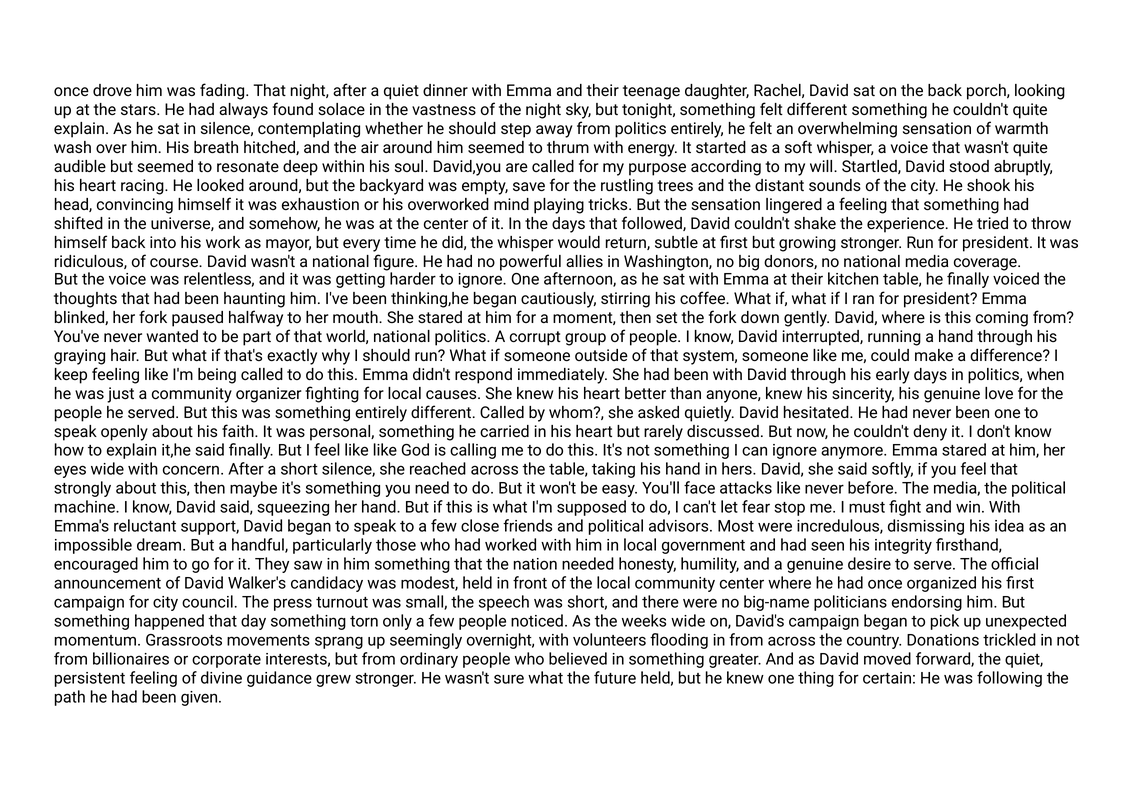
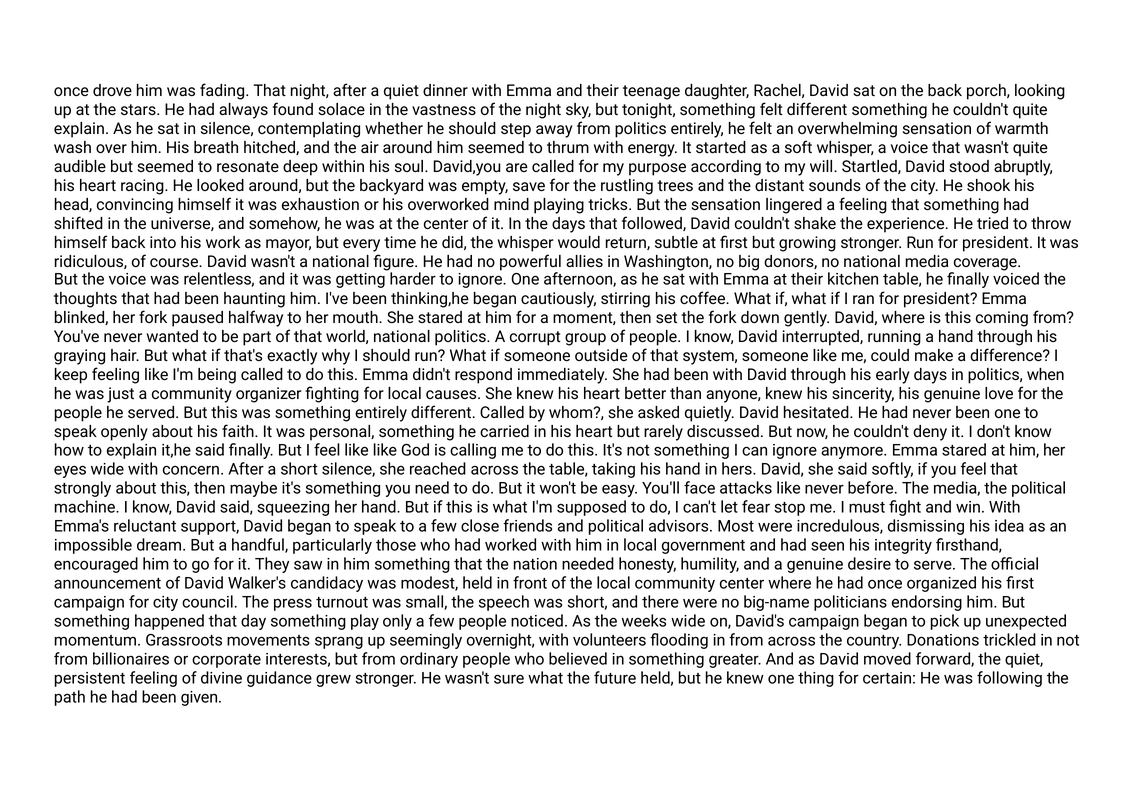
torn: torn -> play
